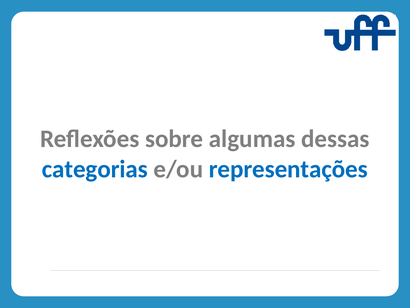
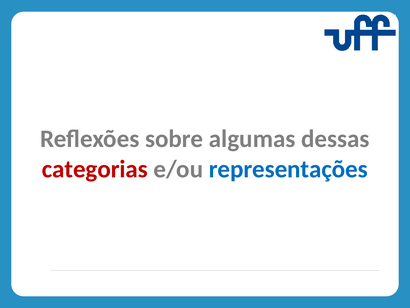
categorias colour: blue -> red
